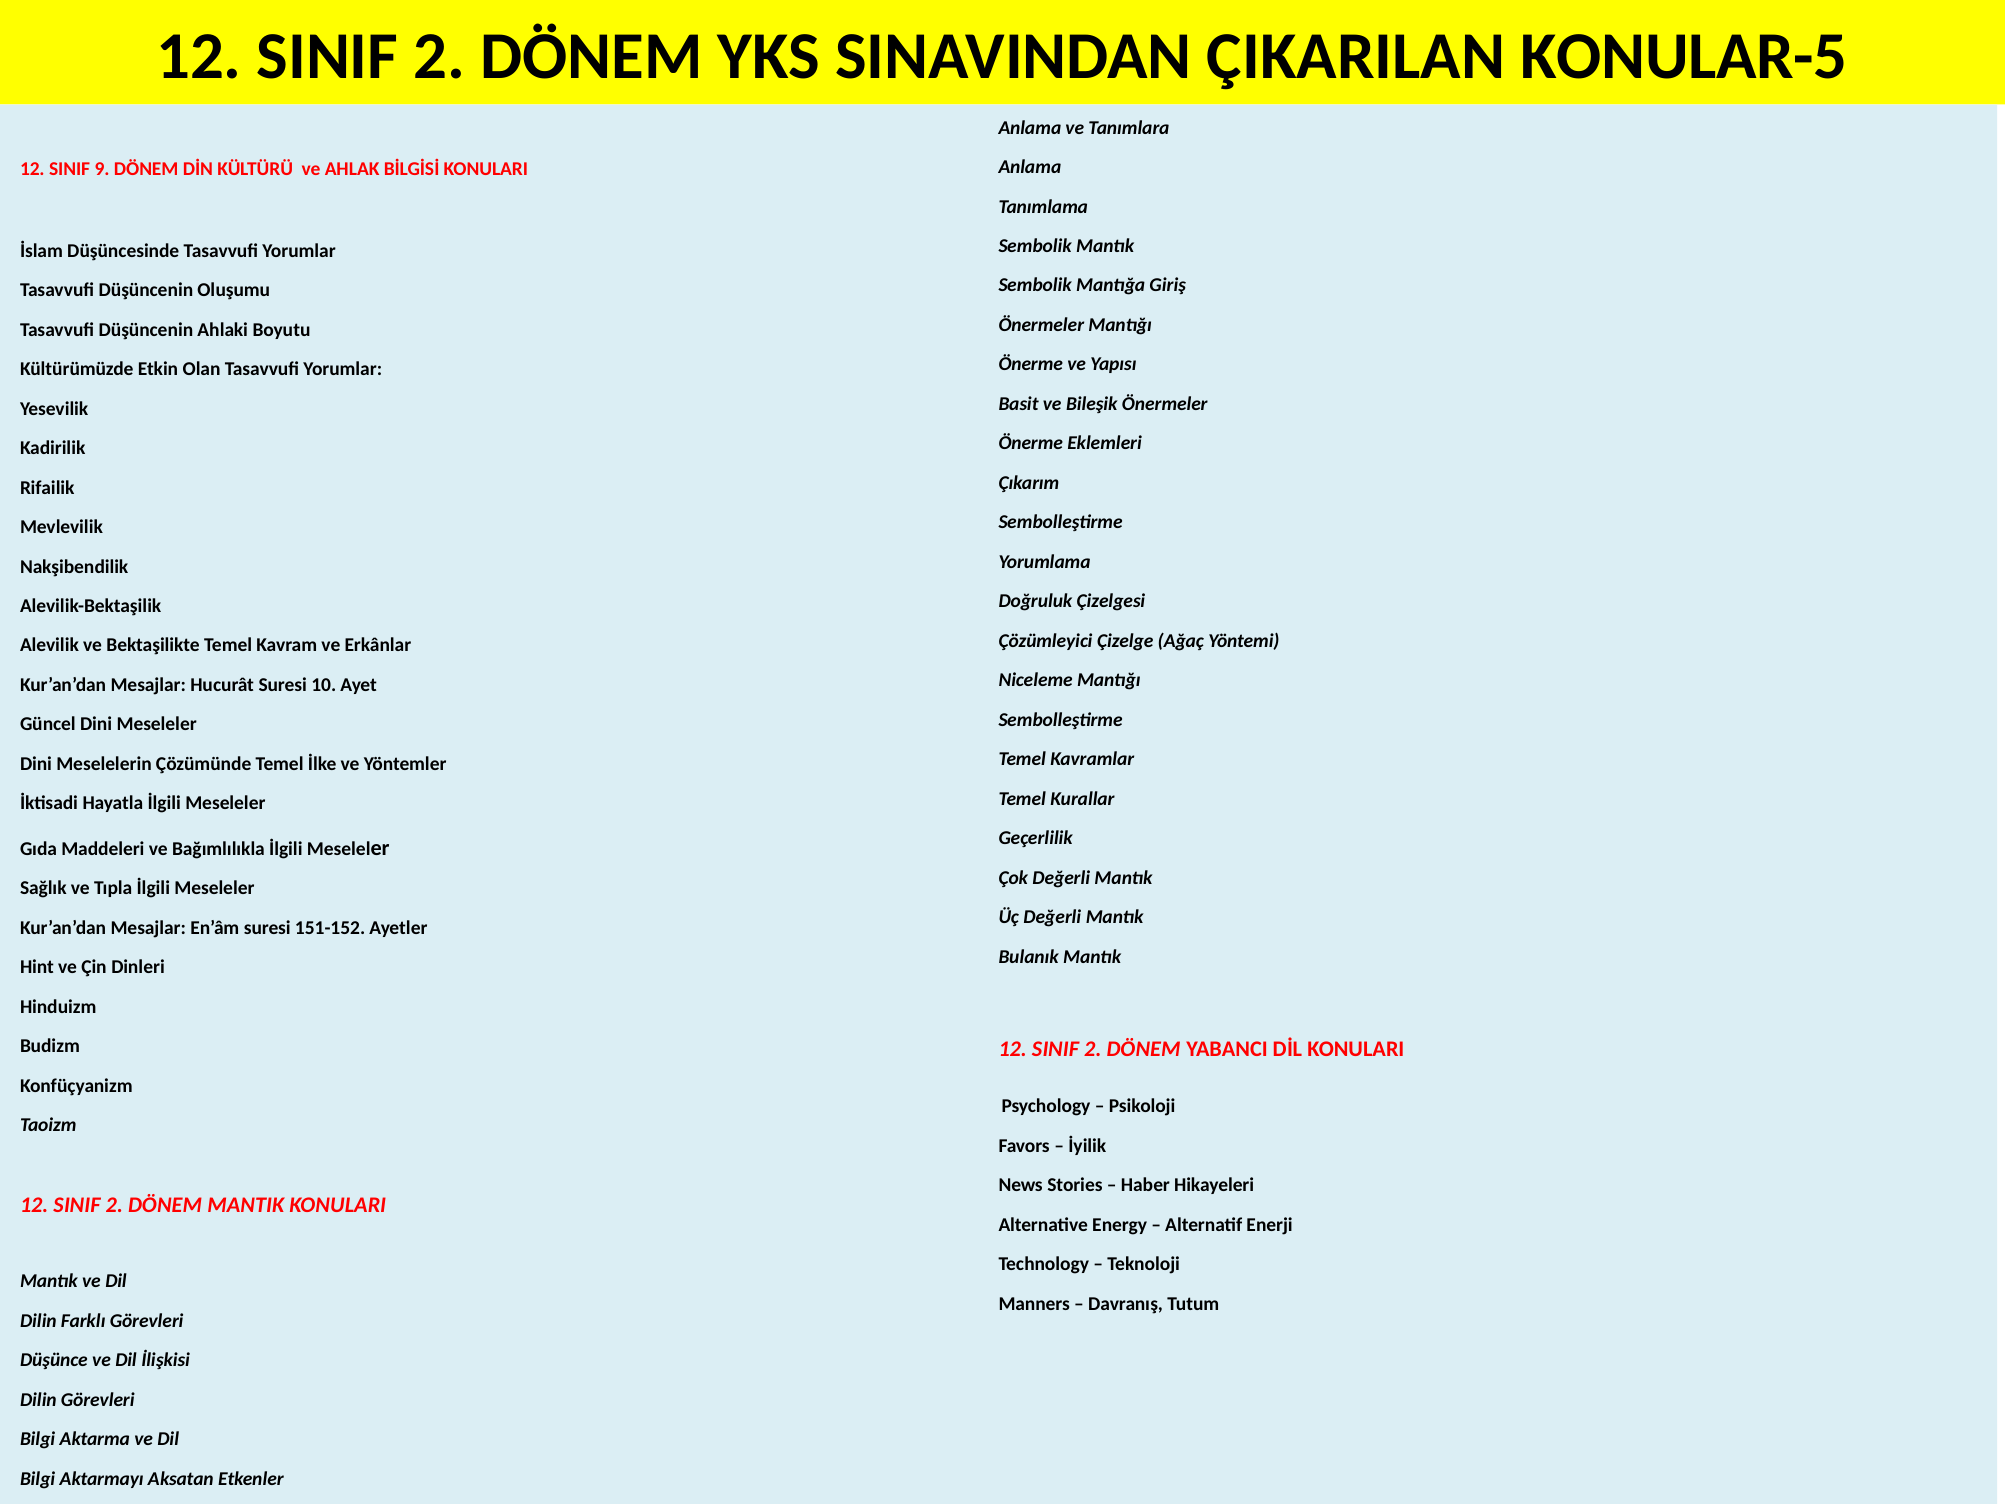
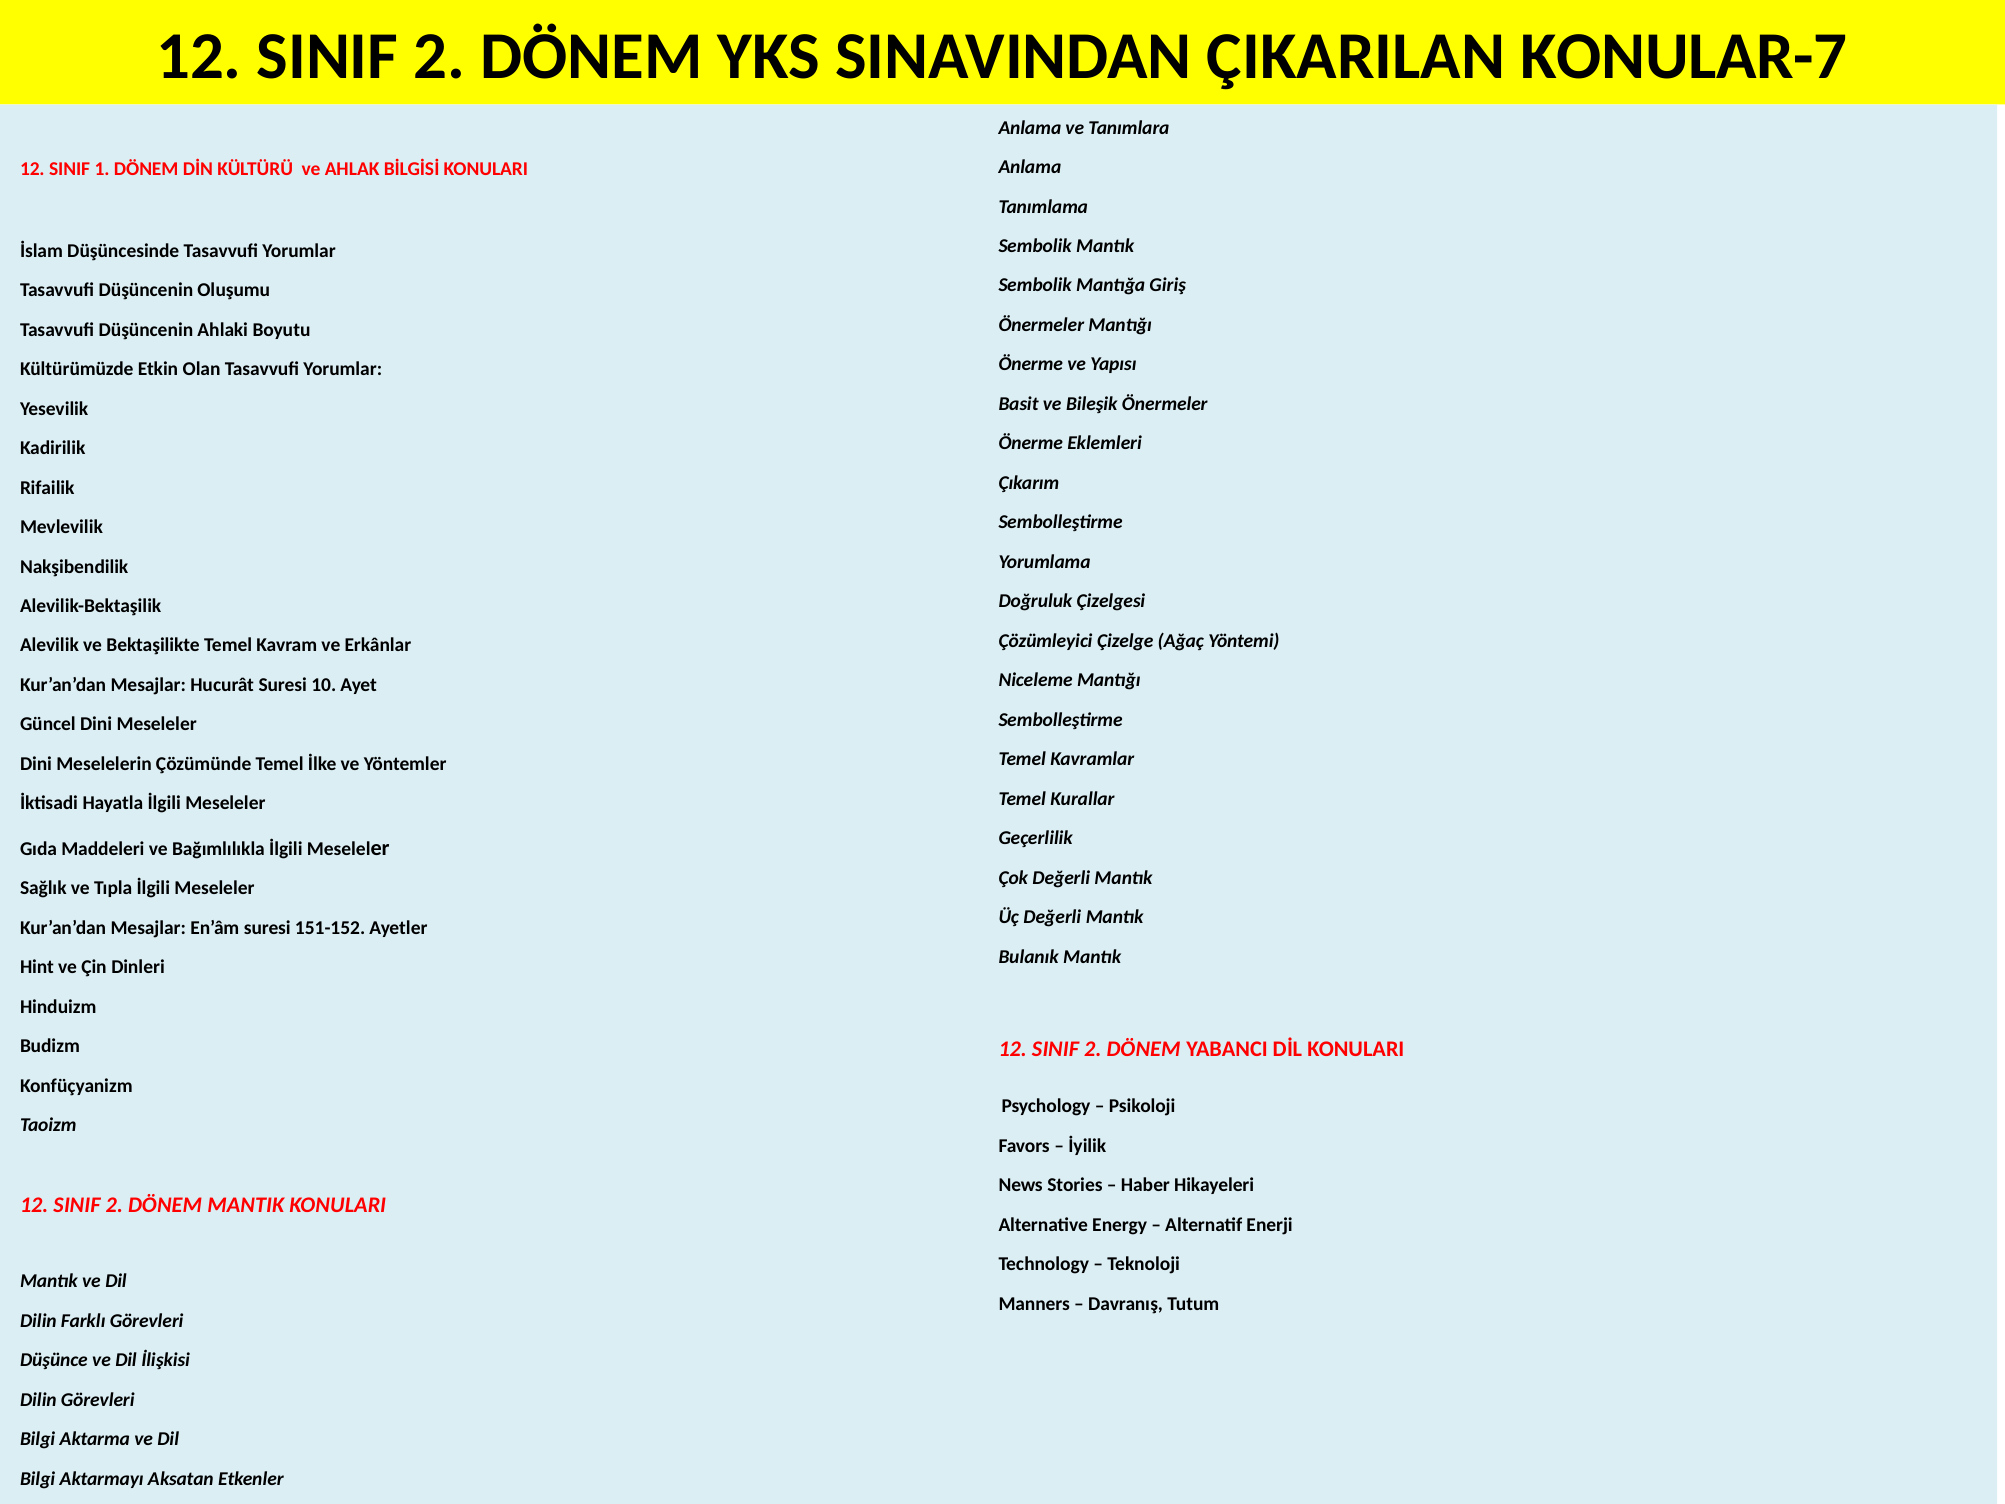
KONULAR-5: KONULAR-5 -> KONULAR-7
9: 9 -> 1
